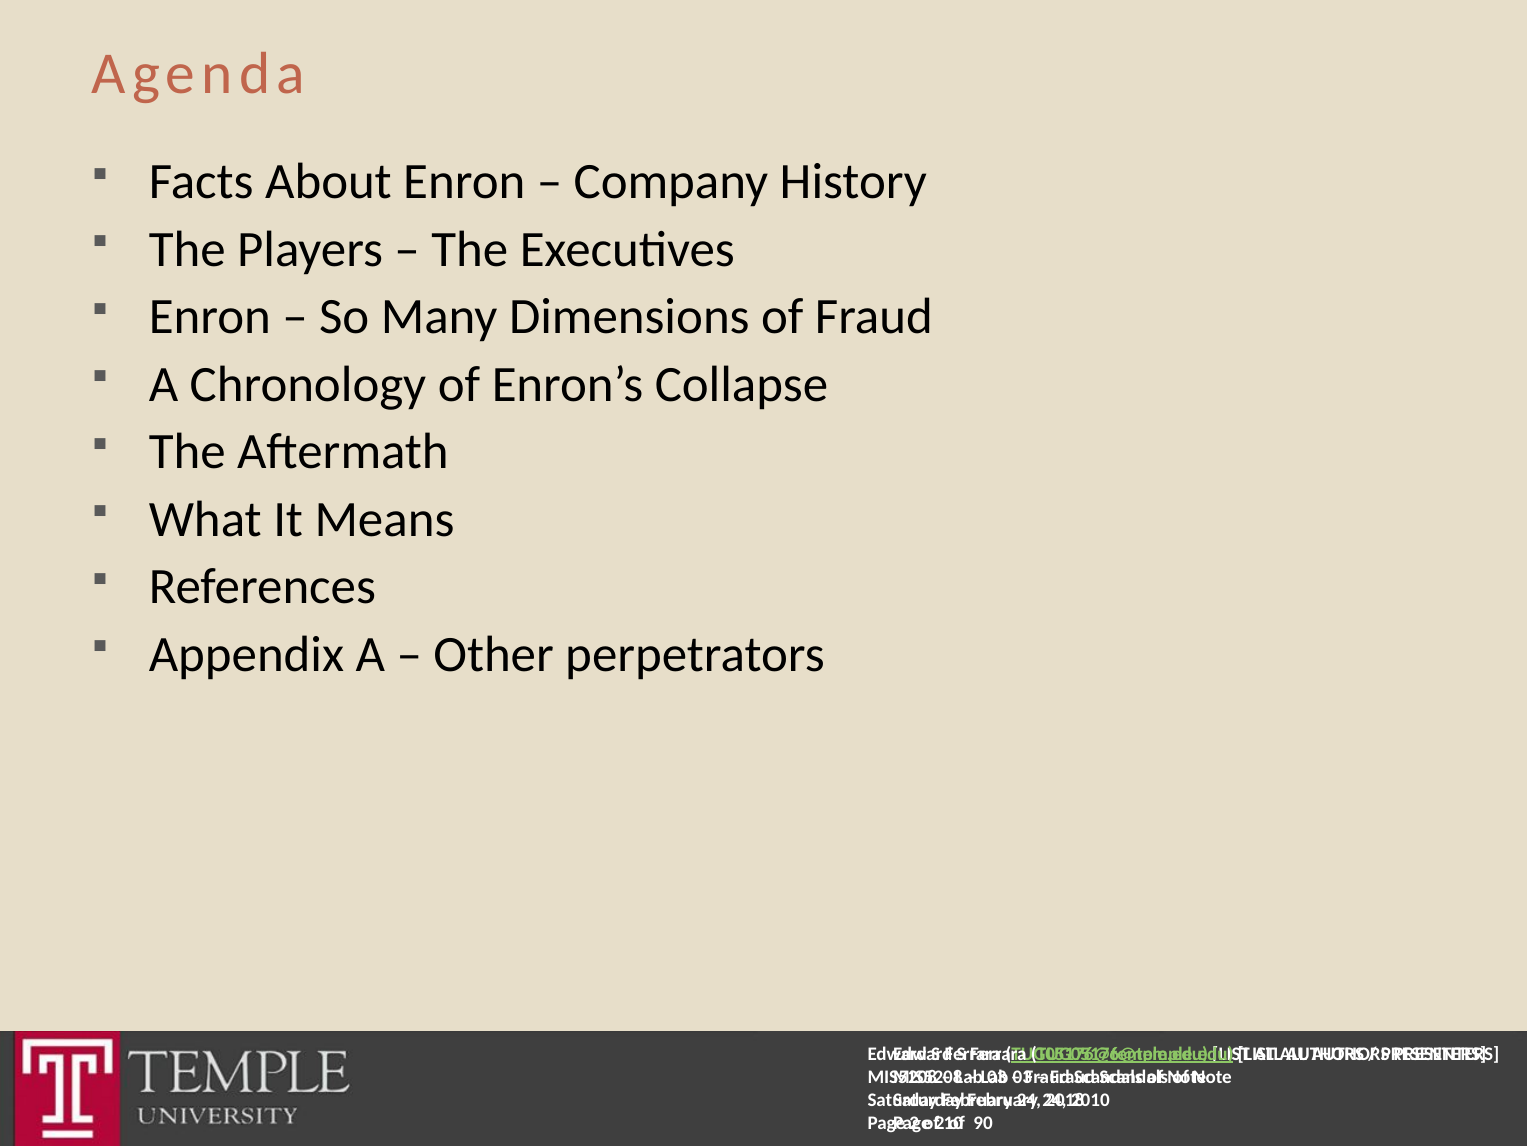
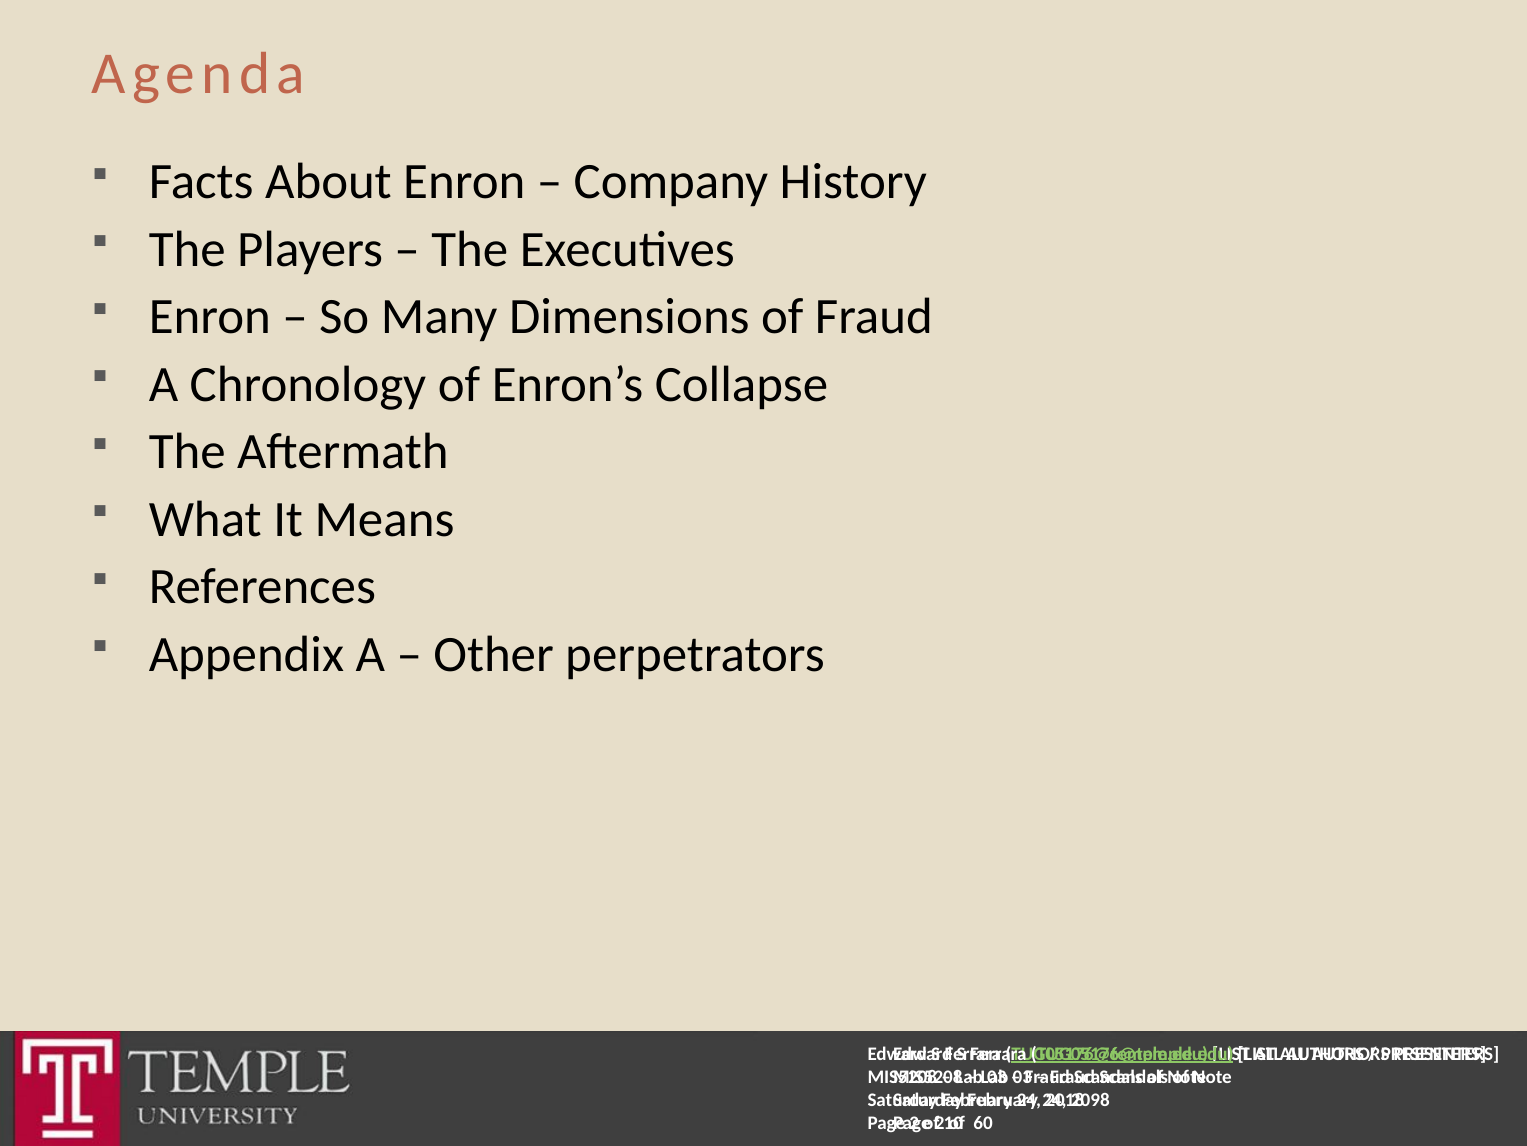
2010: 2010 -> 2098
90: 90 -> 60
